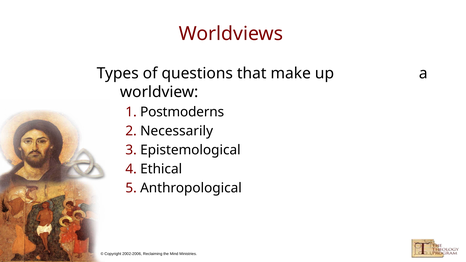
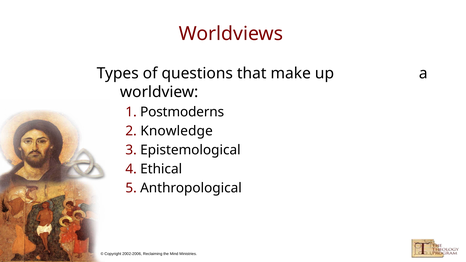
Necessarily: Necessarily -> Knowledge
